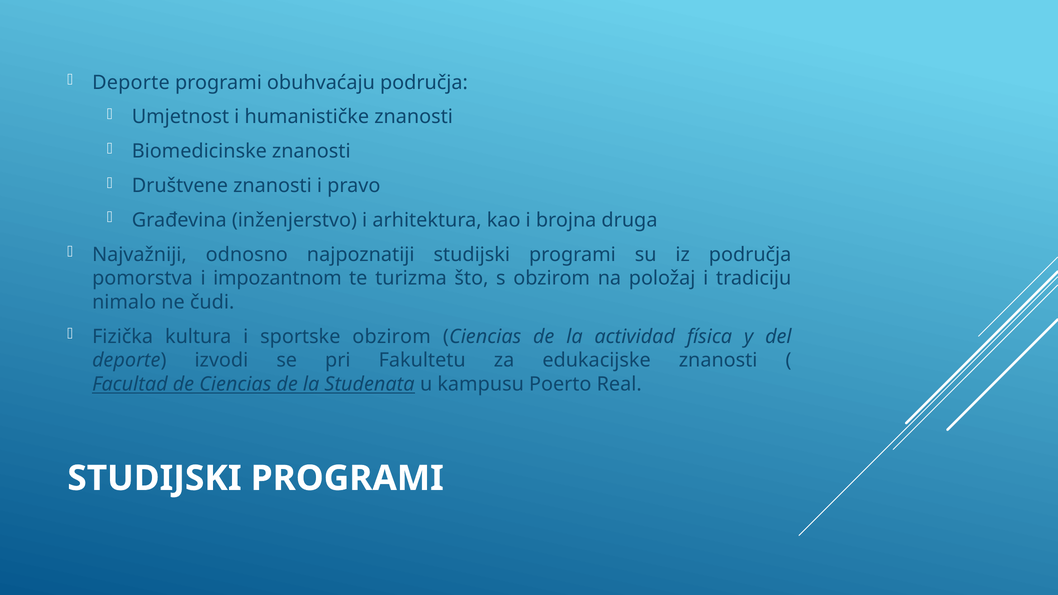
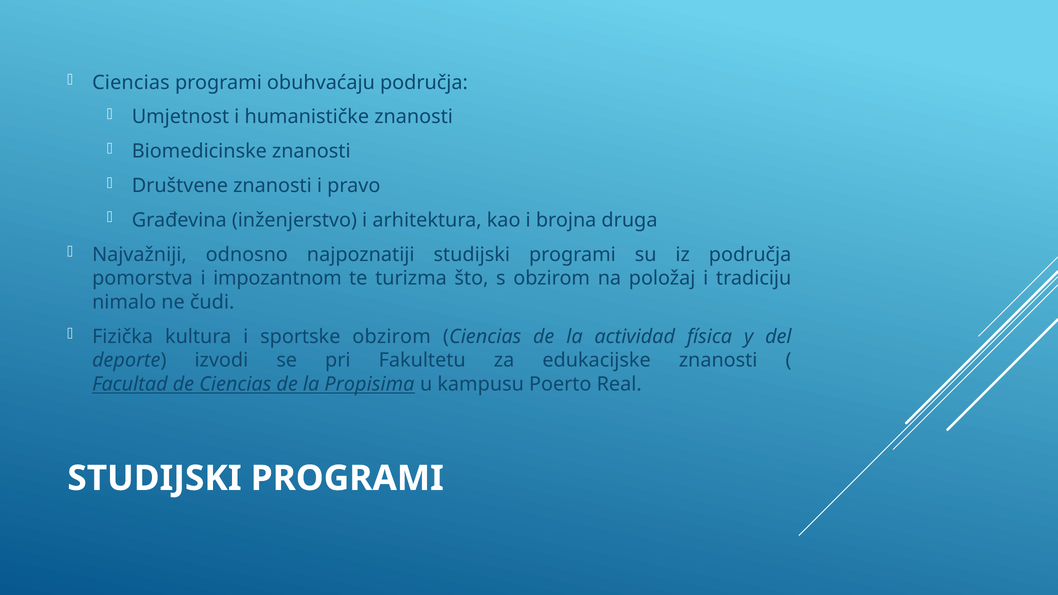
Deporte at (131, 83): Deporte -> Ciencias
Studenata: Studenata -> Propisima
